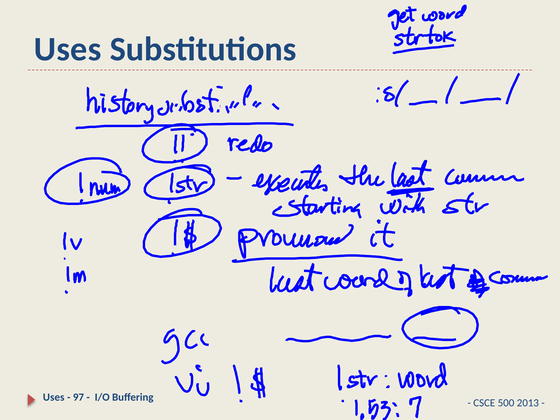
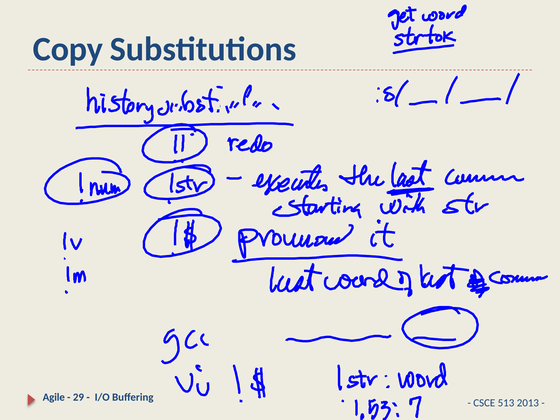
Uses at (68, 49): Uses -> Copy
Uses at (54, 397): Uses -> Agile
97: 97 -> 29
500: 500 -> 513
